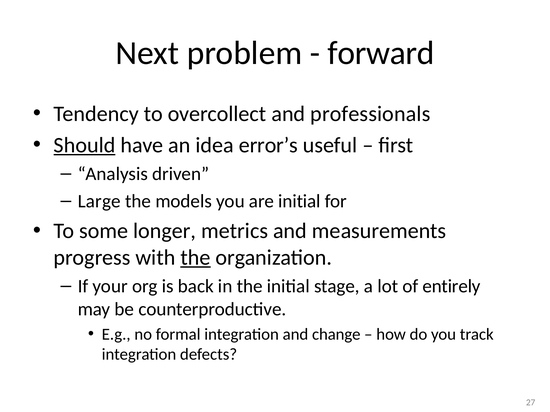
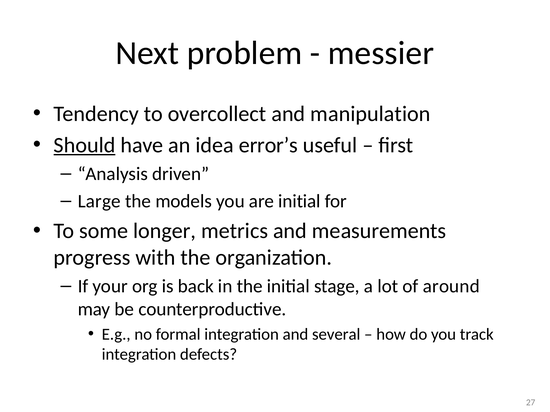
forward: forward -> messier
professionals: professionals -> manipulation
the at (195, 258) underline: present -> none
entirely: entirely -> around
change: change -> several
